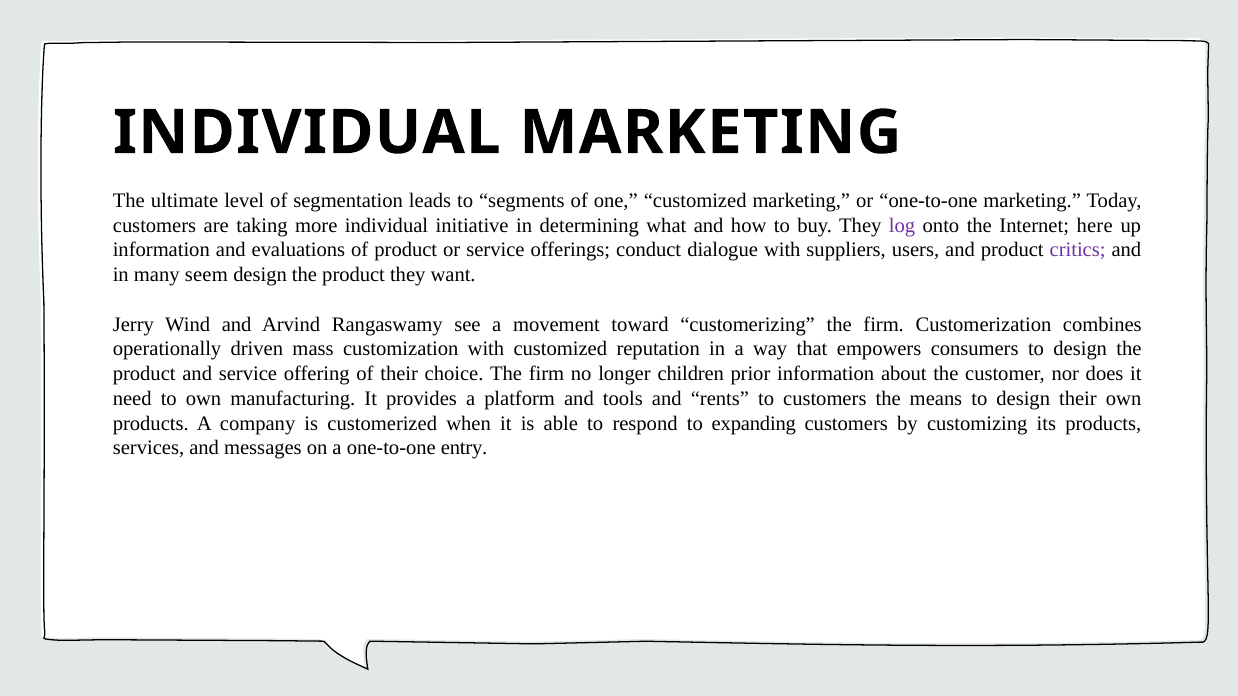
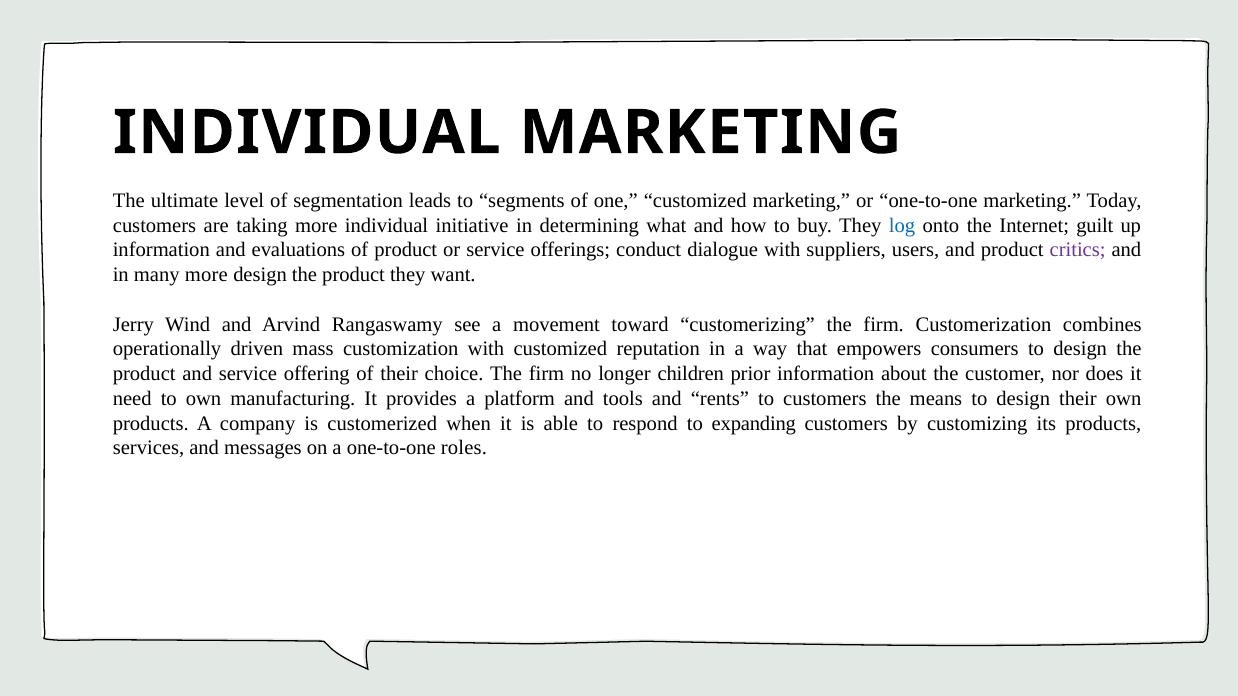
log colour: purple -> blue
here: here -> guilt
many seem: seem -> more
entry: entry -> roles
